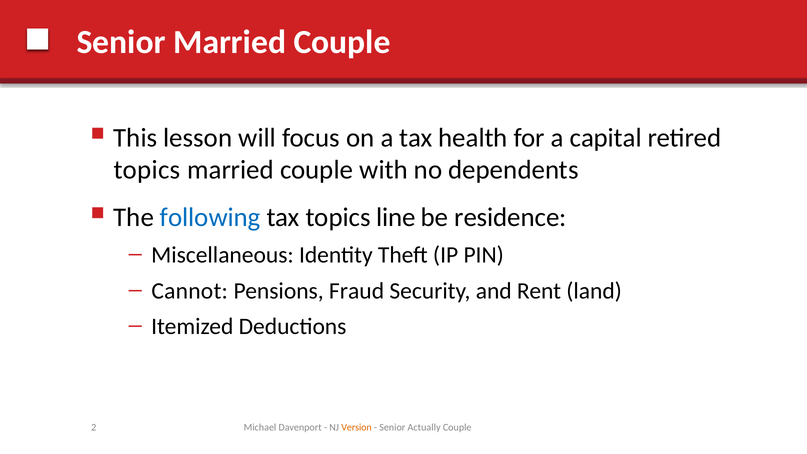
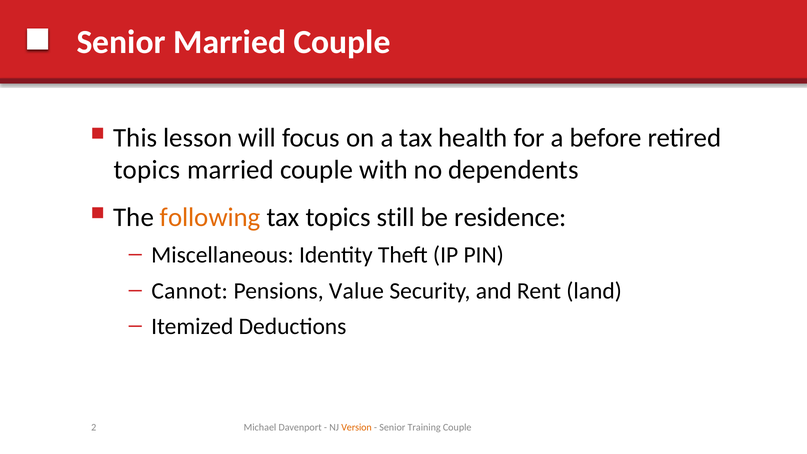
capital: capital -> before
following colour: blue -> orange
line: line -> still
Fraud: Fraud -> Value
Actually: Actually -> Training
